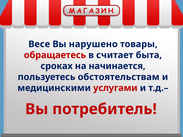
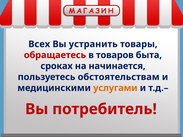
Весе: Весе -> Всех
нарушено: нарушено -> устранить
считает: считает -> товаров
услугами colour: red -> orange
